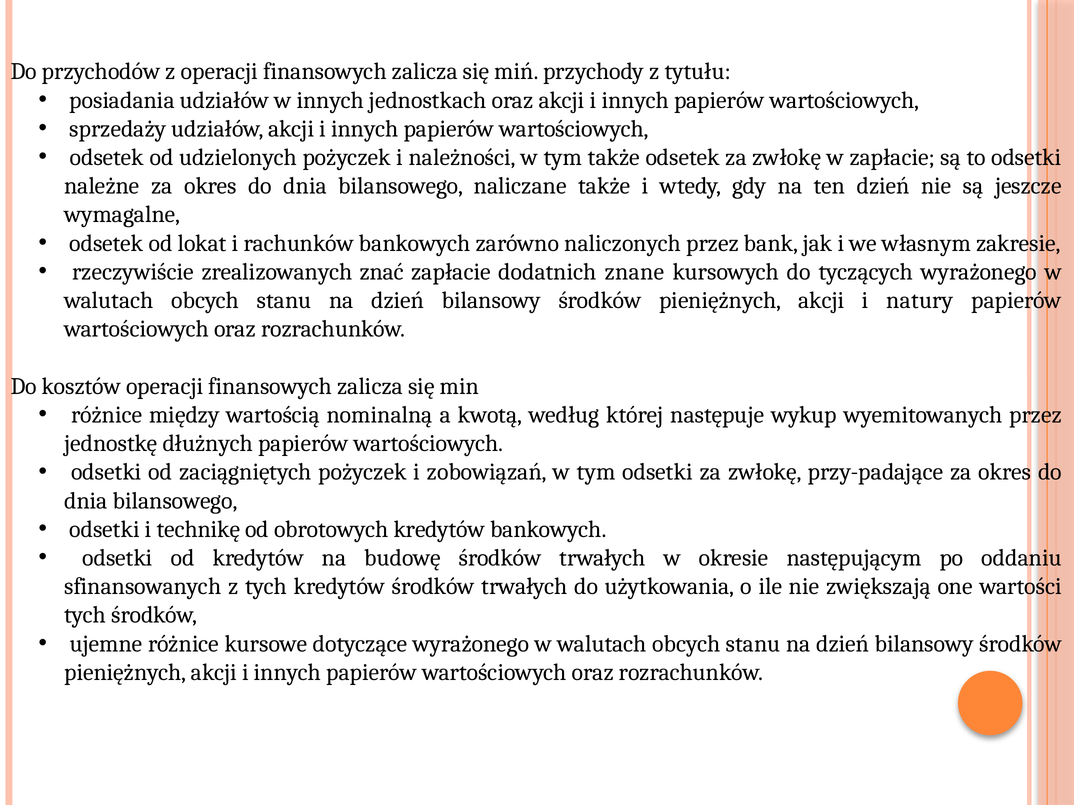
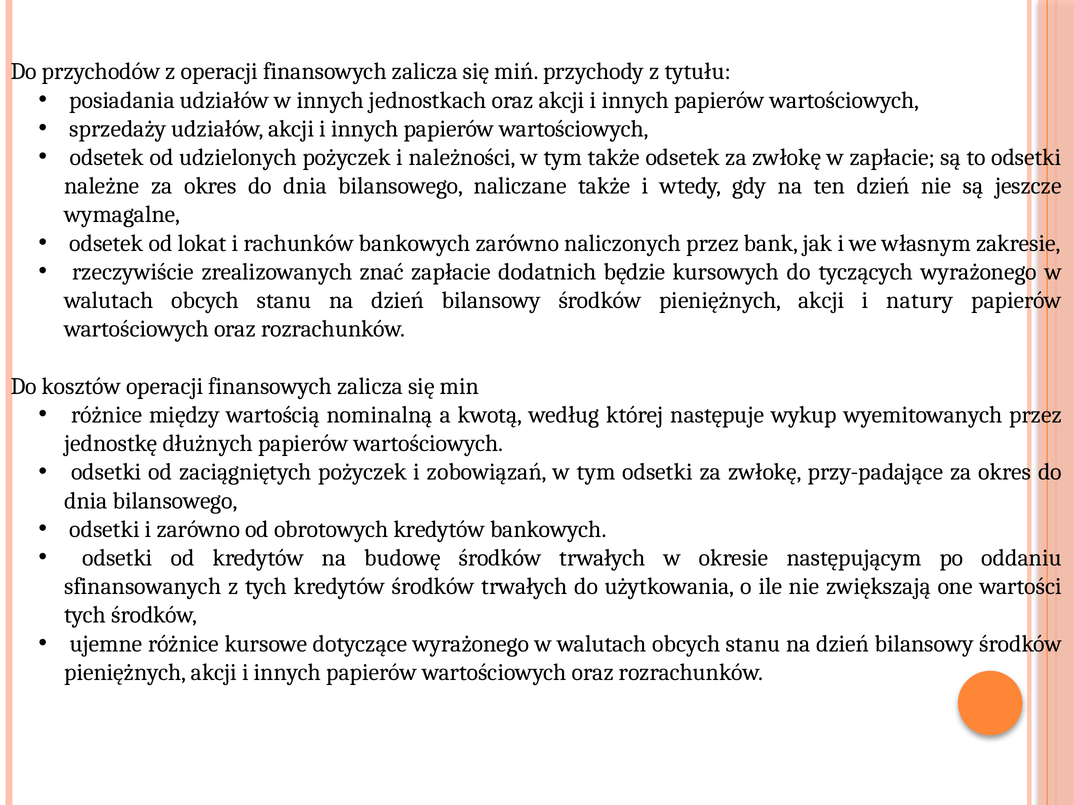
znane: znane -> będzie
i technikę: technikę -> zarówno
